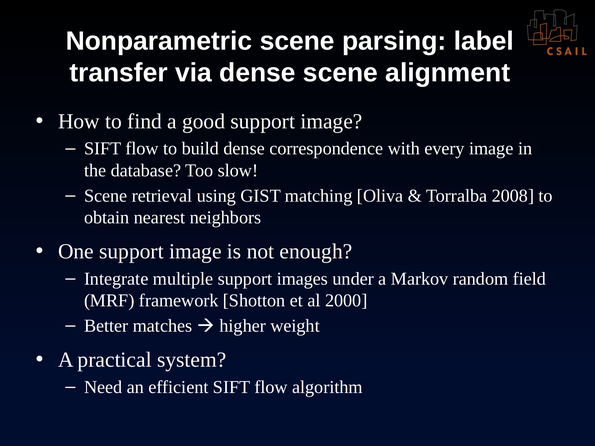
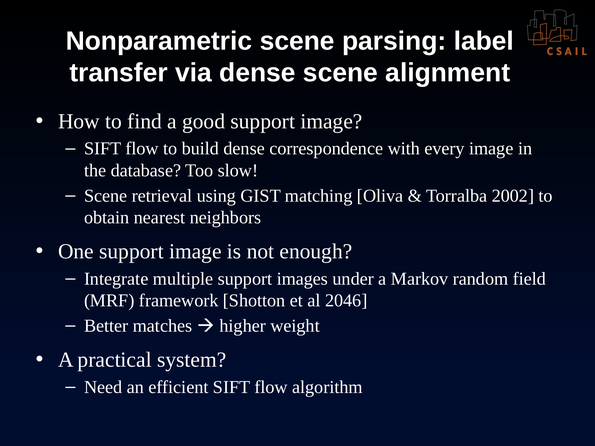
2008: 2008 -> 2002
2000: 2000 -> 2046
